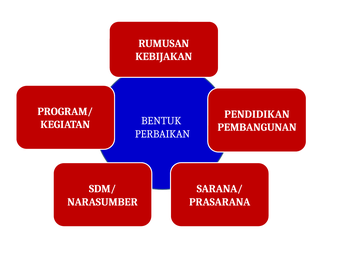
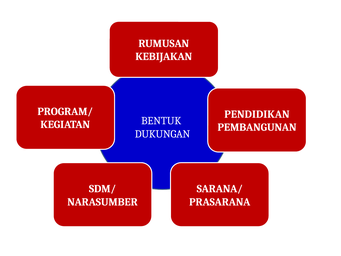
PERBAIKAN: PERBAIKAN -> DUKUNGAN
